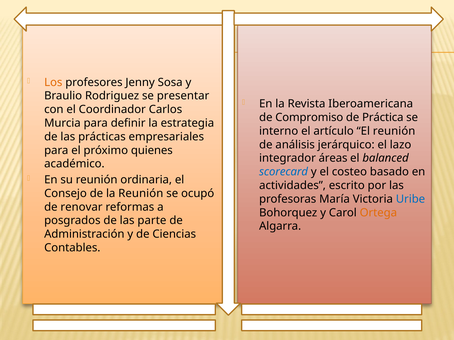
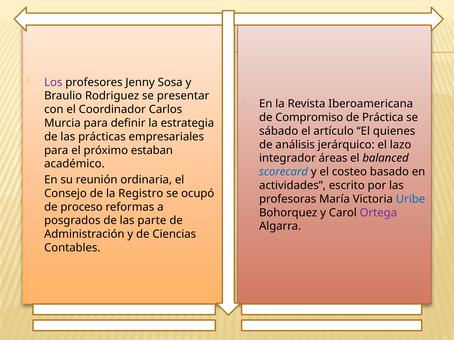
Los colour: orange -> purple
interno: interno -> sábado
El reunión: reunión -> quienes
quienes: quienes -> estaban
la Reunión: Reunión -> Registro
renovar: renovar -> proceso
Ortega colour: orange -> purple
